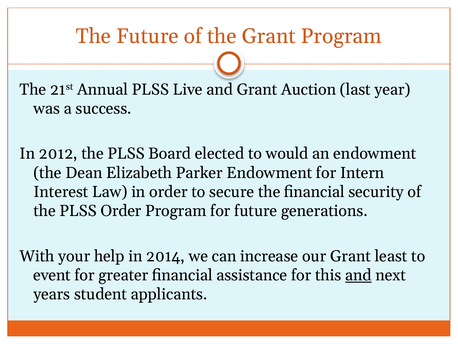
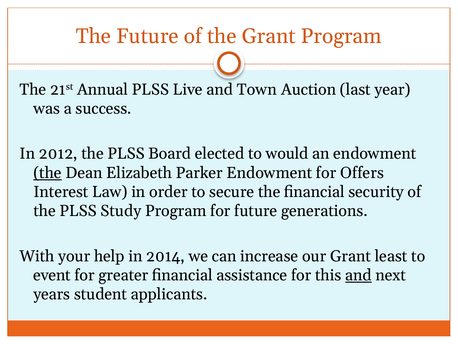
and Grant: Grant -> Town
the at (48, 173) underline: none -> present
Intern: Intern -> Offers
PLSS Order: Order -> Study
